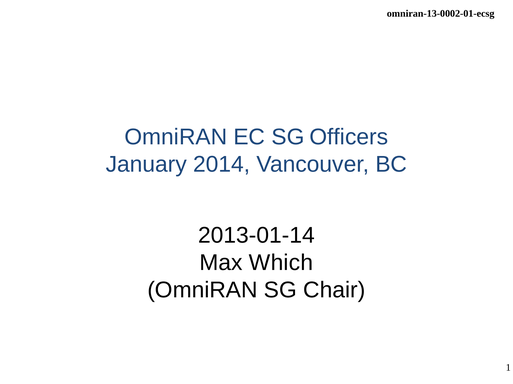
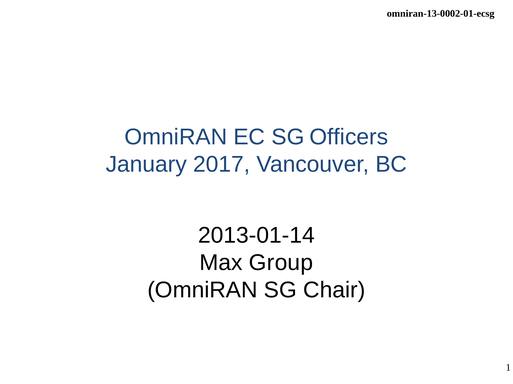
2014: 2014 -> 2017
Which: Which -> Group
